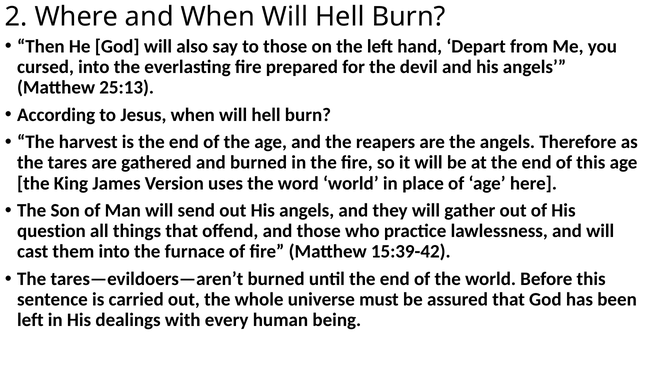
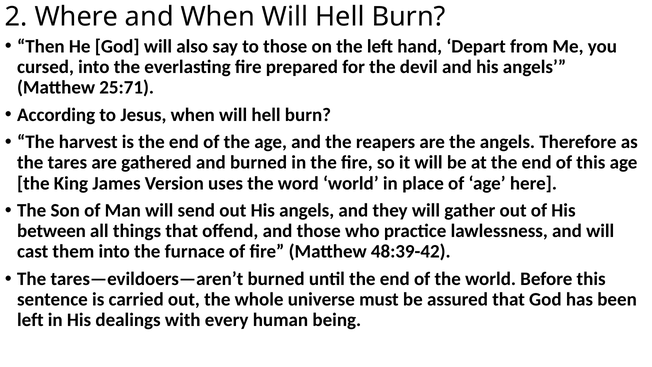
25:13: 25:13 -> 25:71
question: question -> between
15:39-42: 15:39-42 -> 48:39-42
